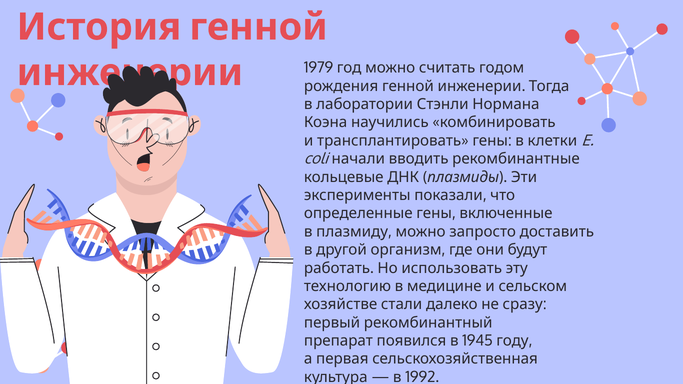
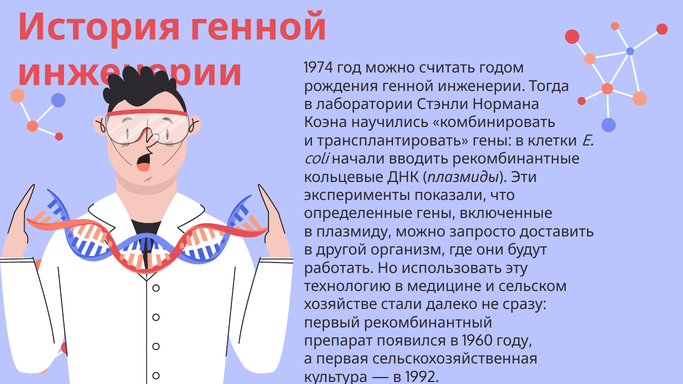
1979: 1979 -> 1974
1945: 1945 -> 1960
